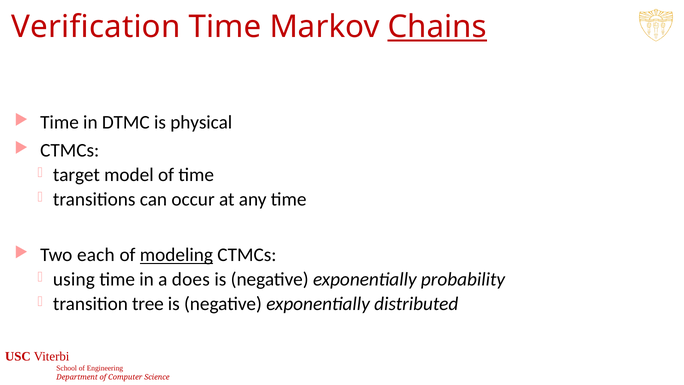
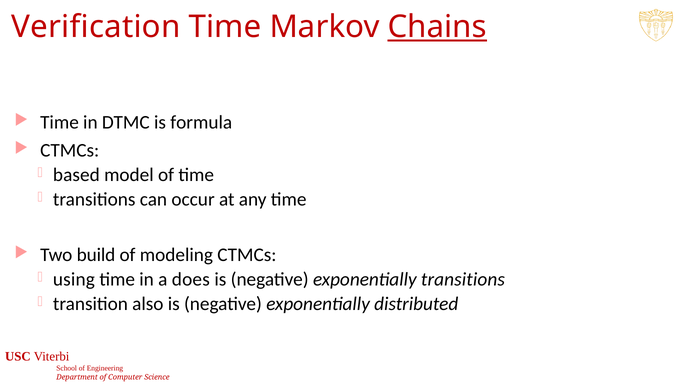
physical: physical -> formula
target: target -> based
each: each -> build
modeling underline: present -> none
exponentially probability: probability -> transitions
tree: tree -> also
